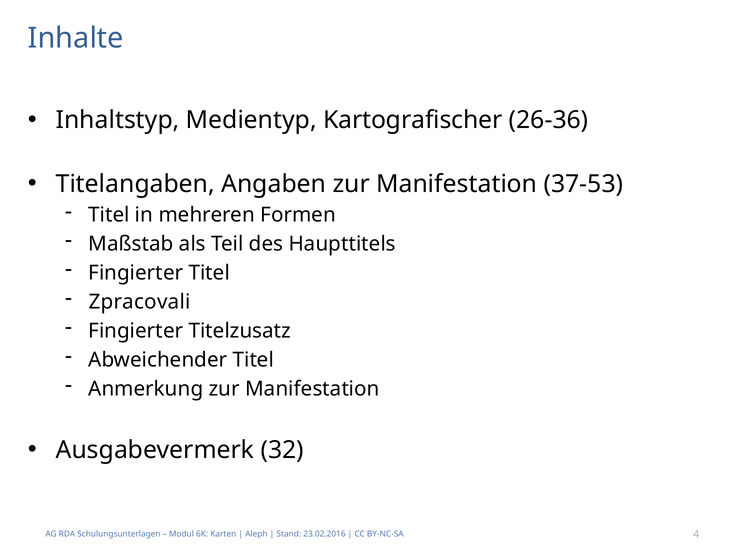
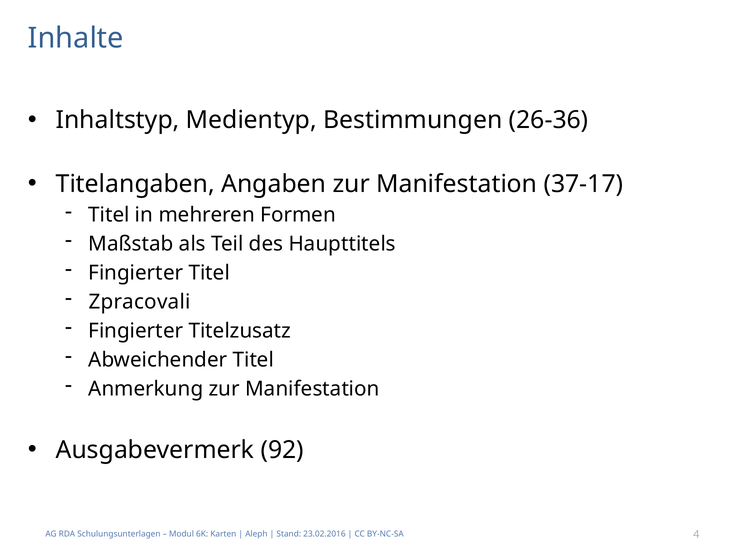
Kartografischer: Kartografischer -> Bestimmungen
37-53: 37-53 -> 37-17
32: 32 -> 92
